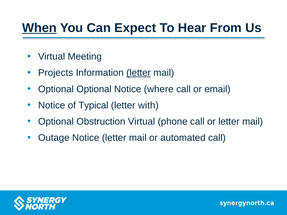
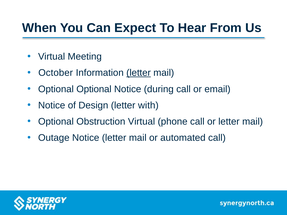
When underline: present -> none
Projects: Projects -> October
where: where -> during
Typical: Typical -> Design
